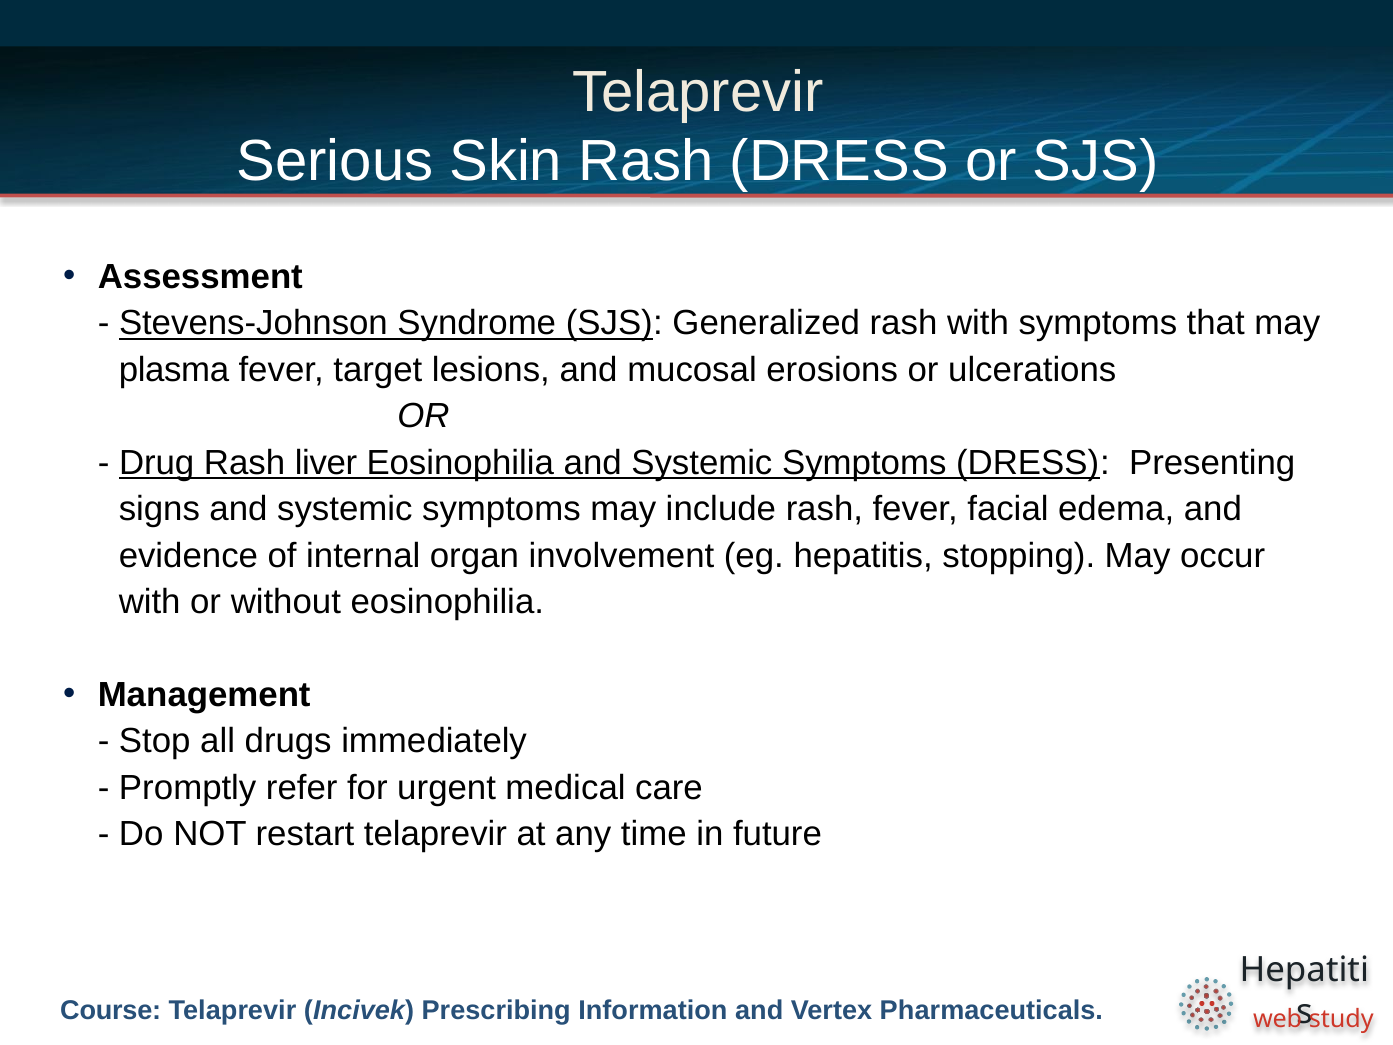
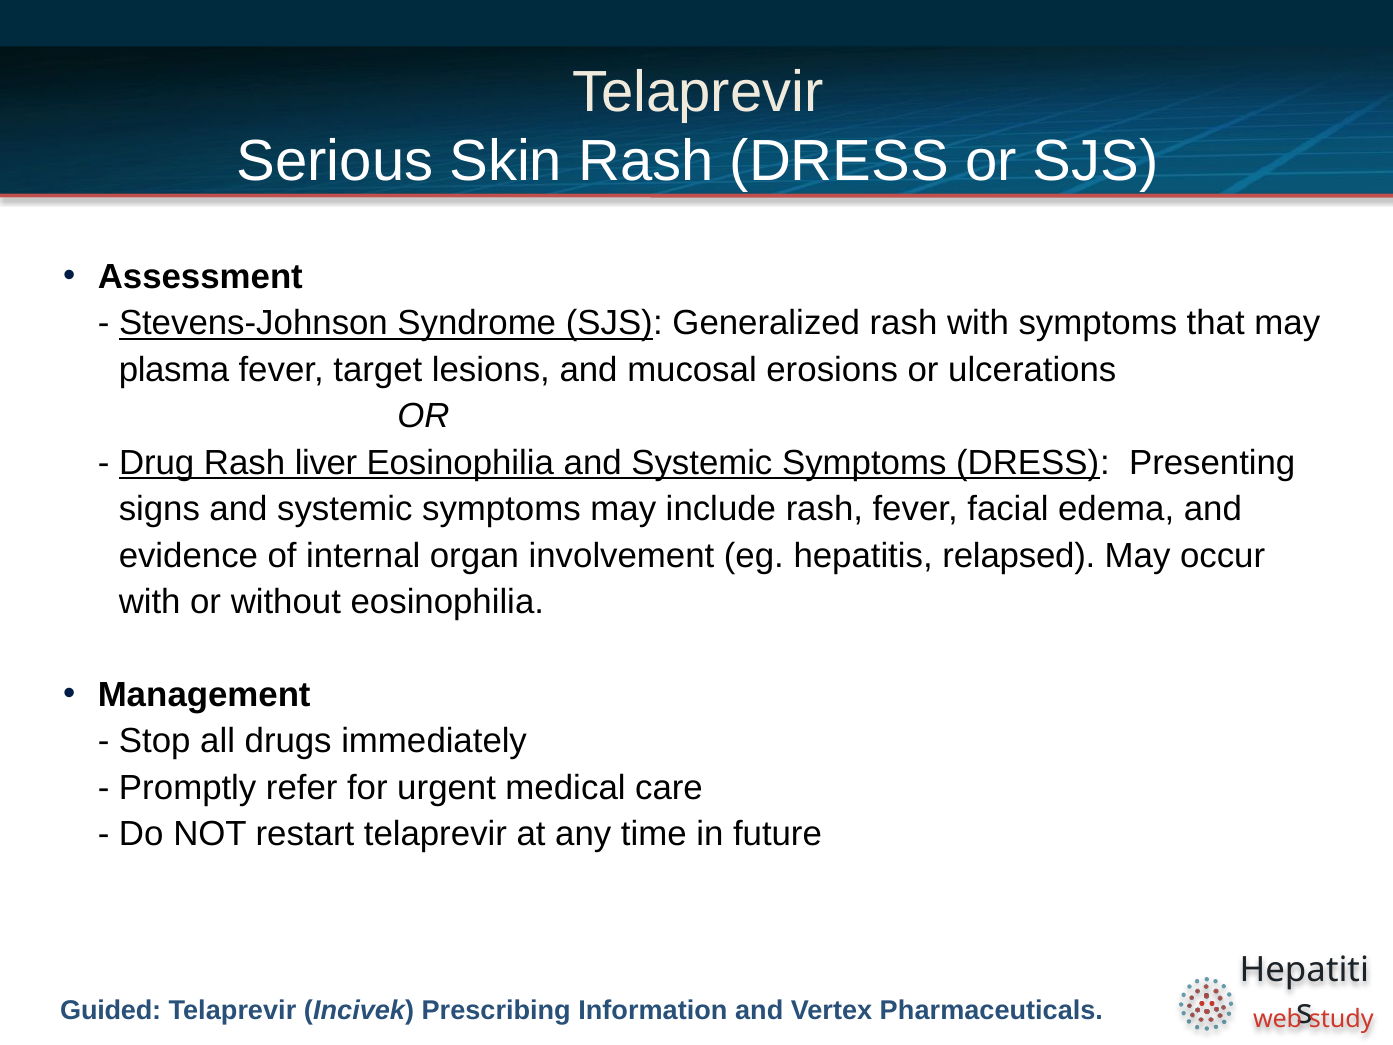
stopping: stopping -> relapsed
Course: Course -> Guided
